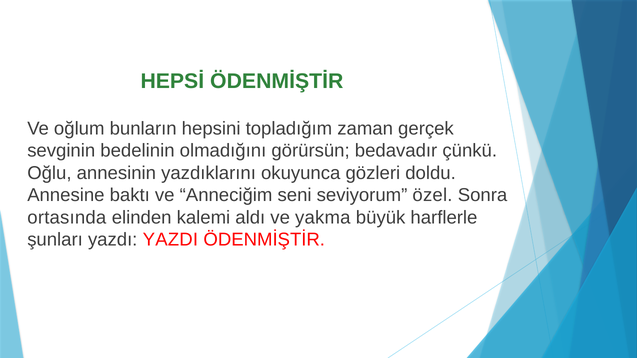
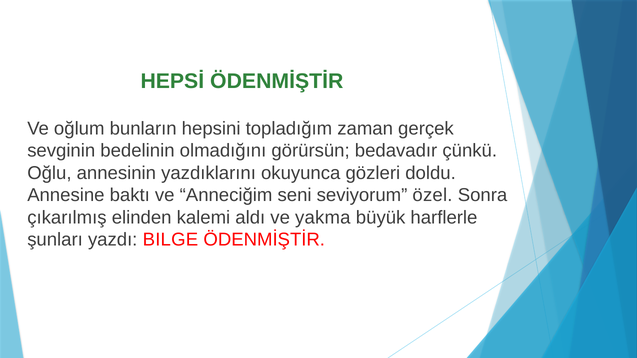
ortasında: ortasında -> çıkarılmış
YAZDI: YAZDI -> BILGE
